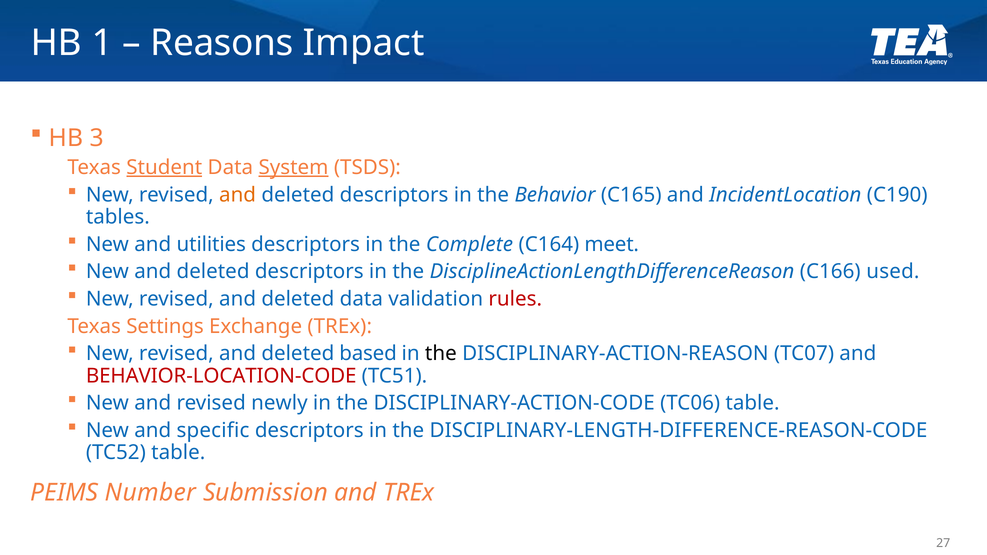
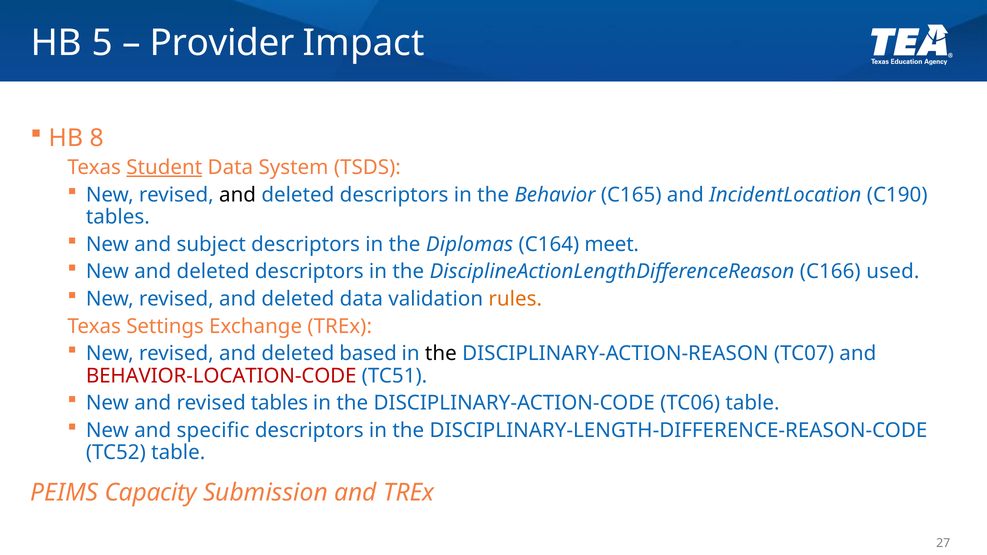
1: 1 -> 5
Reasons: Reasons -> Provider
3: 3 -> 8
System underline: present -> none
and at (238, 195) colour: orange -> black
utilities: utilities -> subject
Complete: Complete -> Diplomas
rules colour: red -> orange
revised newly: newly -> tables
Number: Number -> Capacity
